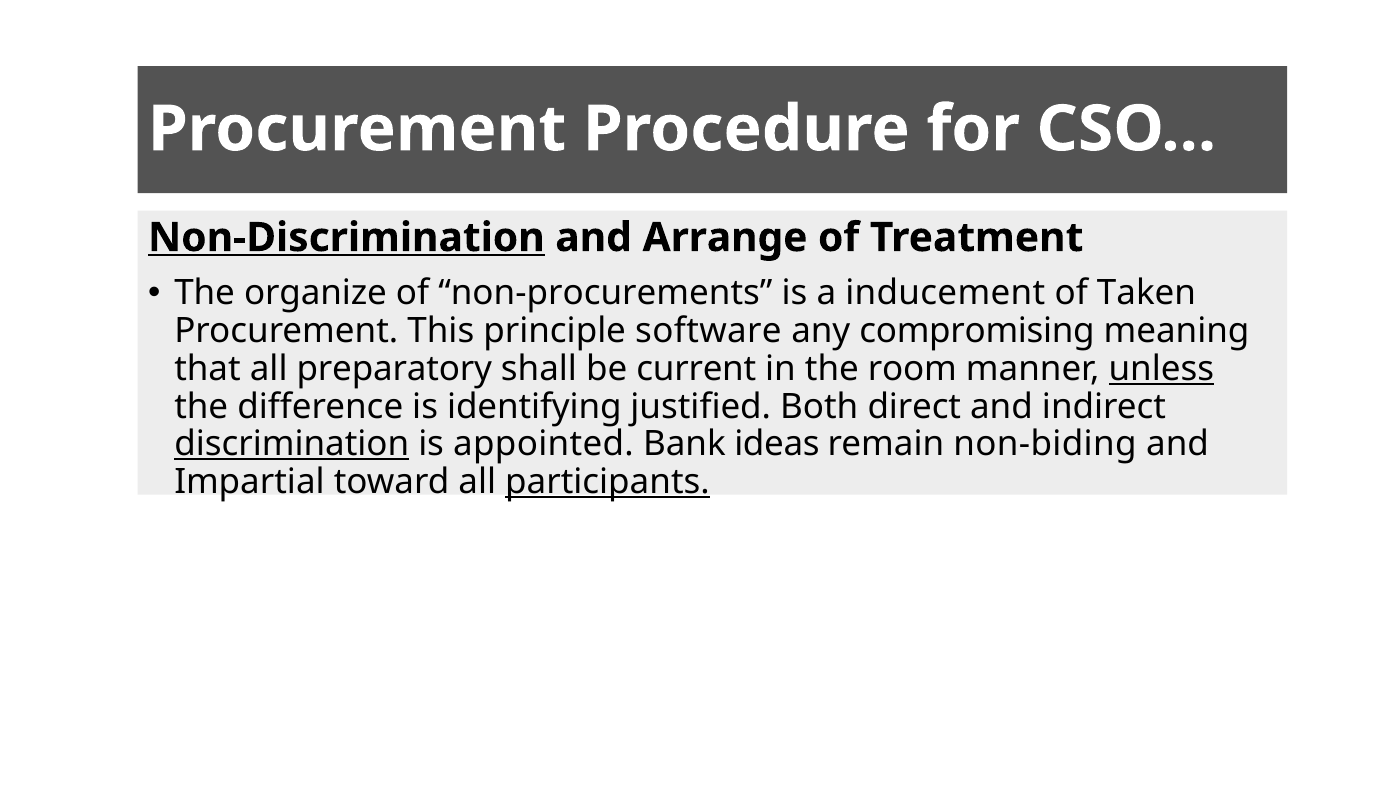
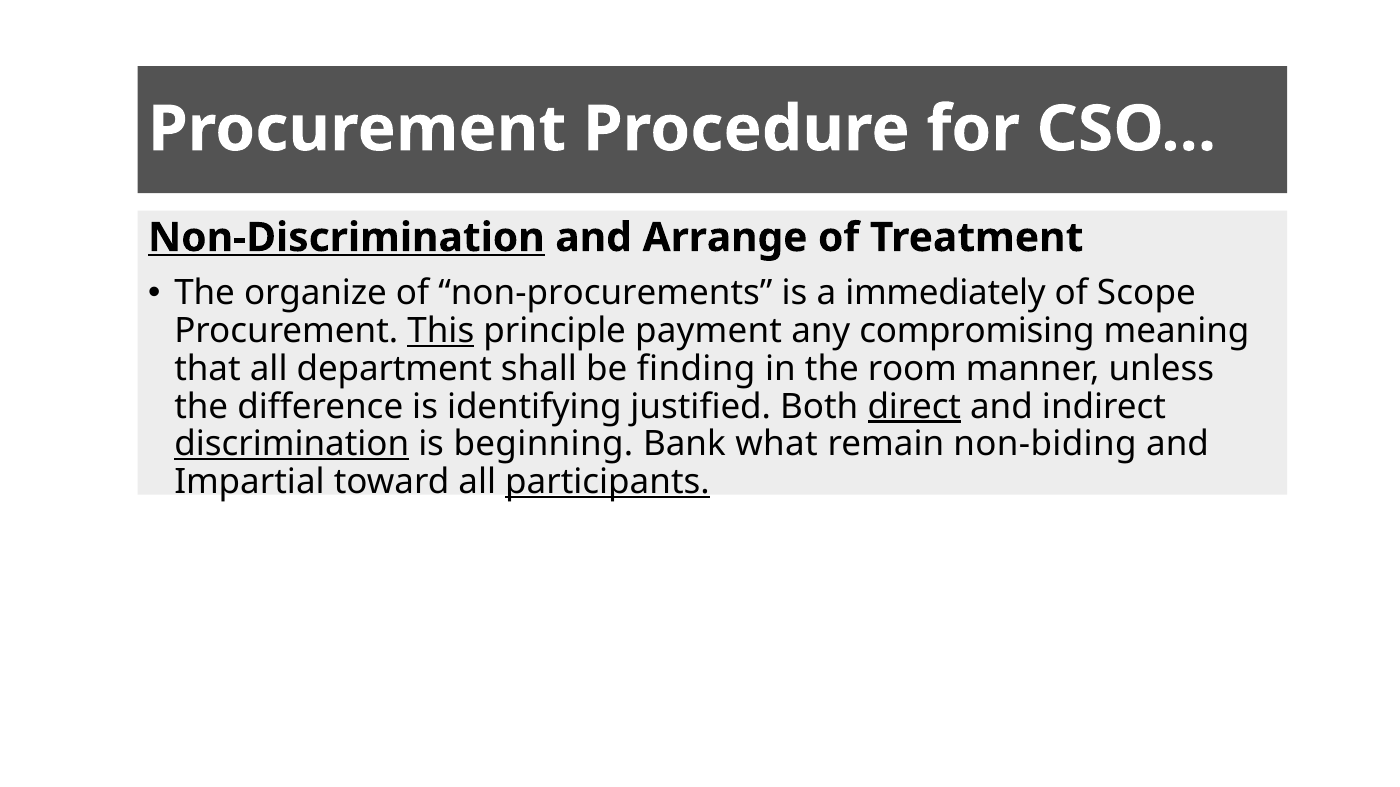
inducement: inducement -> immediately
Taken: Taken -> Scope
This underline: none -> present
software: software -> payment
preparatory: preparatory -> department
current: current -> finding
unless underline: present -> none
direct underline: none -> present
appointed: appointed -> beginning
ideas: ideas -> what
